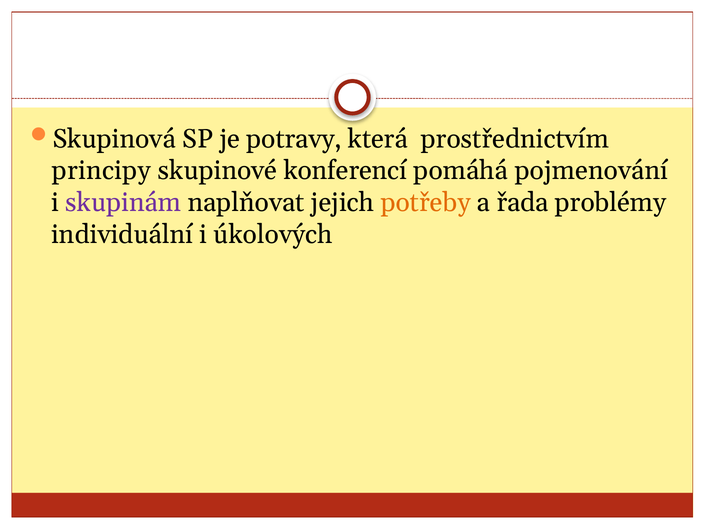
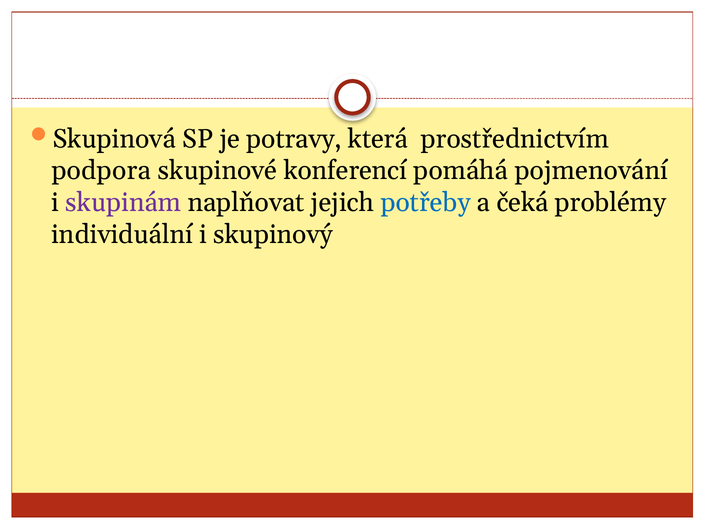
principy: principy -> podpora
potřeby colour: orange -> blue
řada: řada -> čeká
úkolových: úkolových -> skupinový
